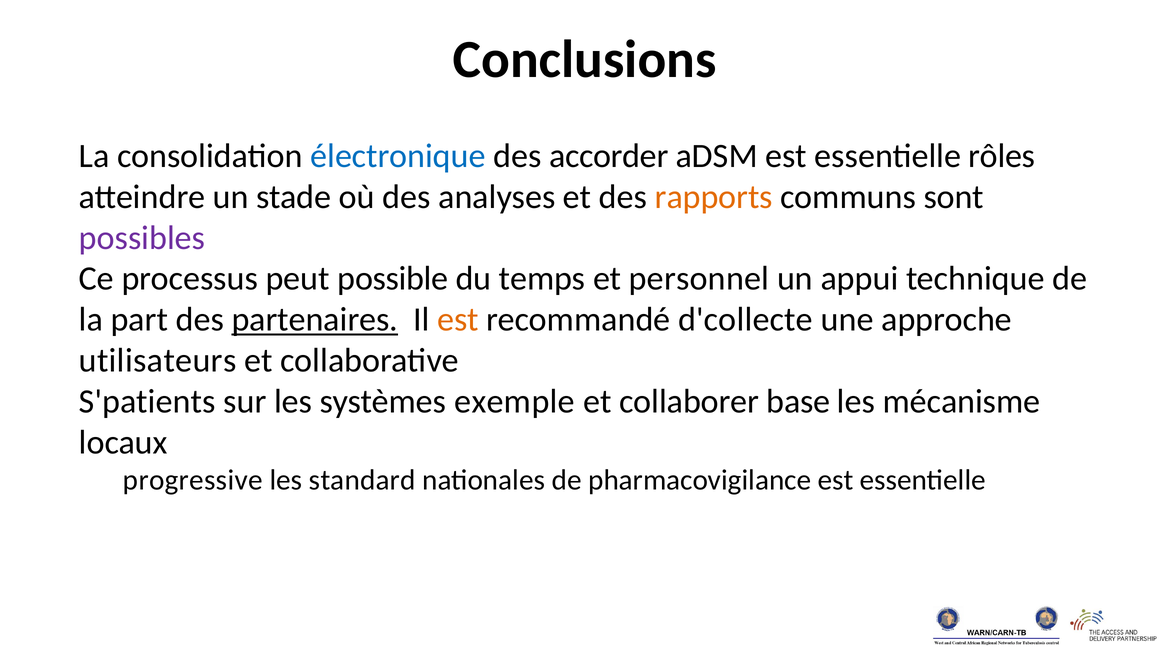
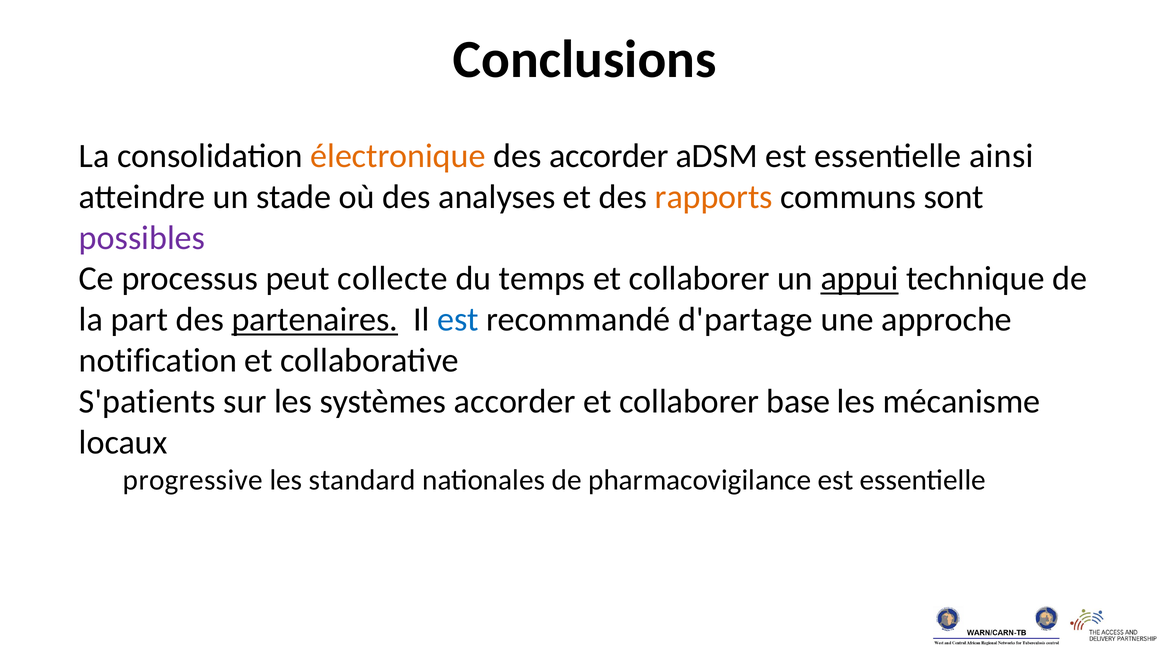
électronique colour: blue -> orange
rôles: rôles -> ainsi
possible: possible -> collecte
temps et personnel: personnel -> collaborer
appui underline: none -> present
est at (458, 320) colour: orange -> blue
d'collecte: d'collecte -> d'partage
utilisateurs: utilisateurs -> notification
systèmes exemple: exemple -> accorder
